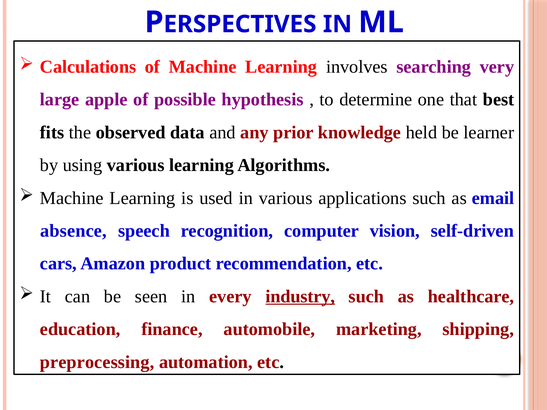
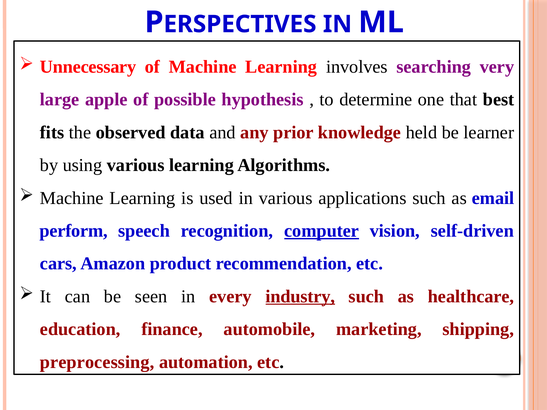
Calculations: Calculations -> Unnecessary
absence: absence -> perform
computer underline: none -> present
